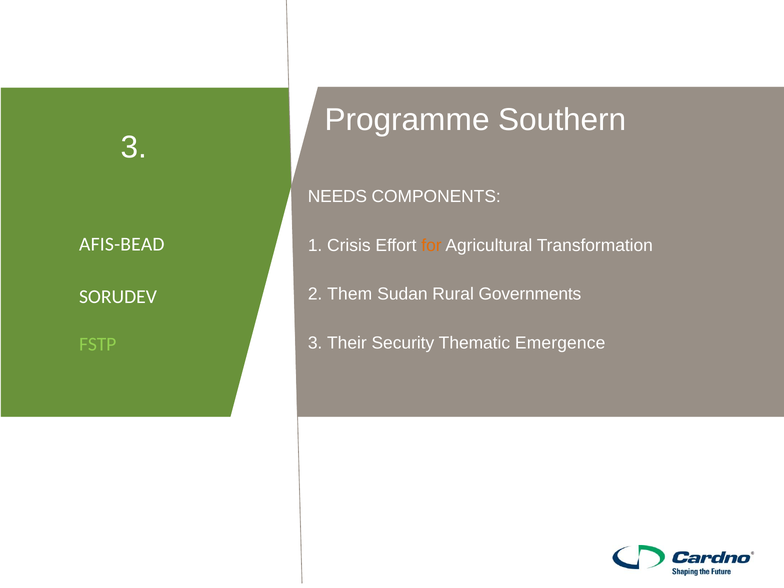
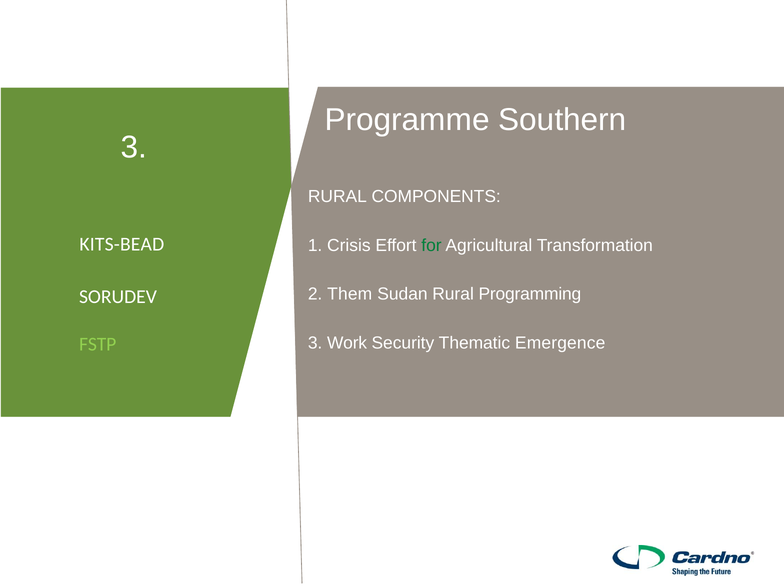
NEEDS at (337, 197): NEEDS -> RURAL
AFIS-BEAD: AFIS-BEAD -> KITS-BEAD
for colour: orange -> green
Governments: Governments -> Programming
Their: Their -> Work
